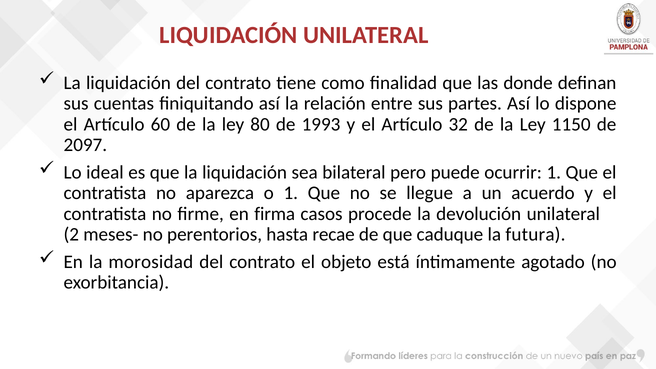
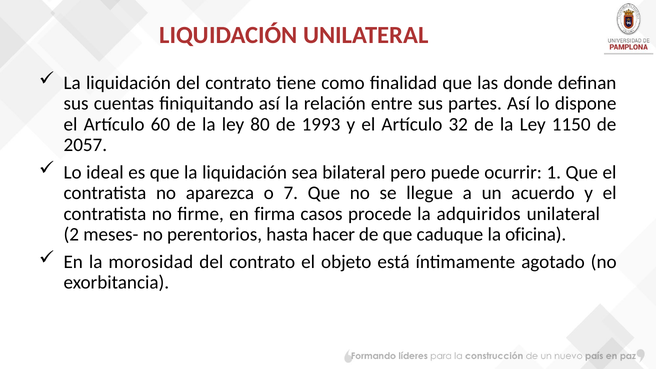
2097: 2097 -> 2057
o 1: 1 -> 7
devolución: devolución -> adquiridos
recae: recae -> hacer
futura: futura -> oficina
